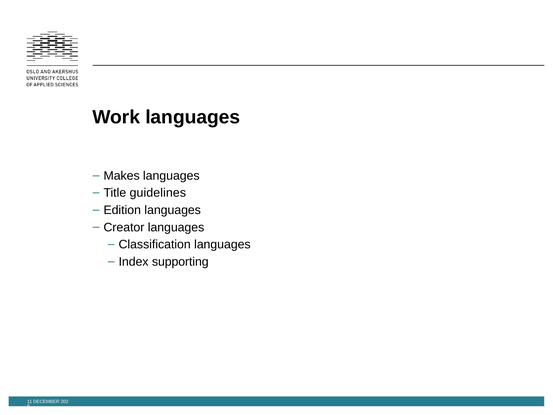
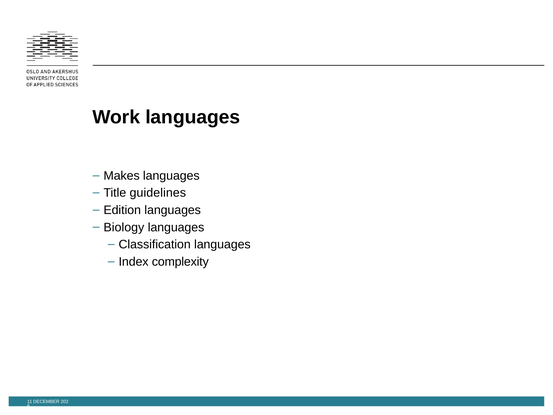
Creator: Creator -> Biology
supporting: supporting -> complexity
